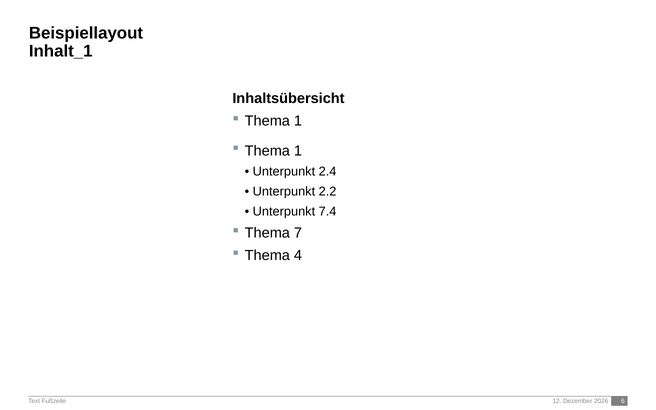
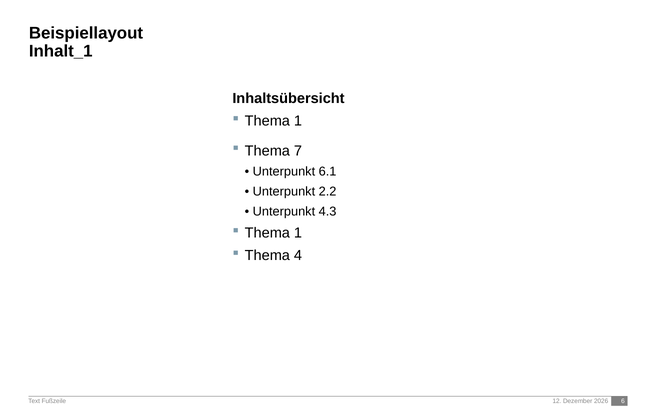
1 at (298, 151): 1 -> 7
2.4: 2.4 -> 6.1
7.4: 7.4 -> 4.3
7 at (298, 233): 7 -> 1
